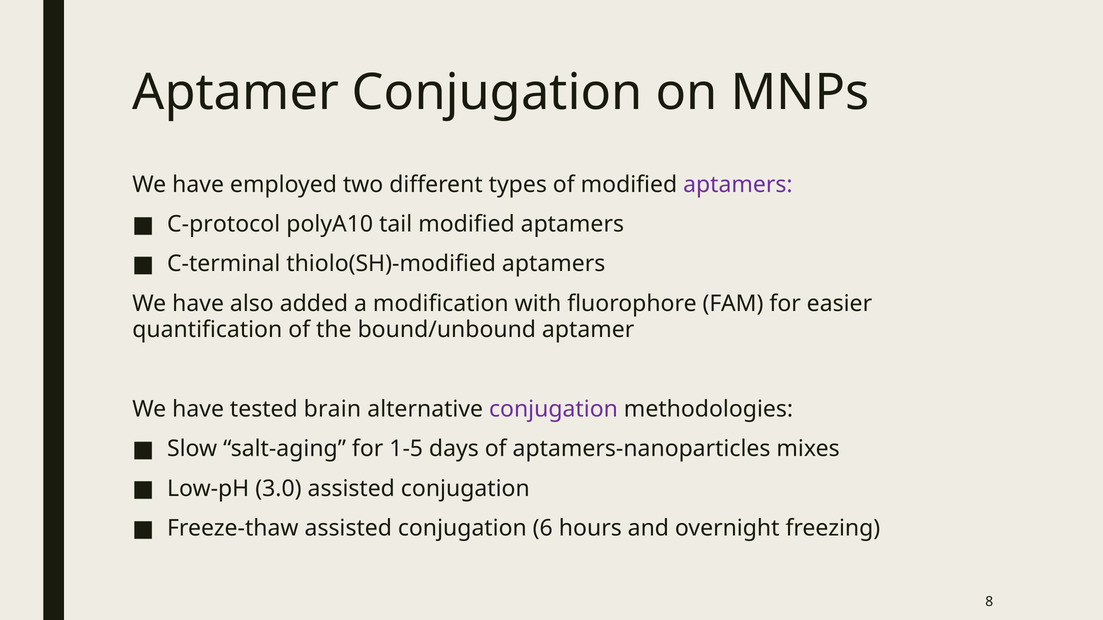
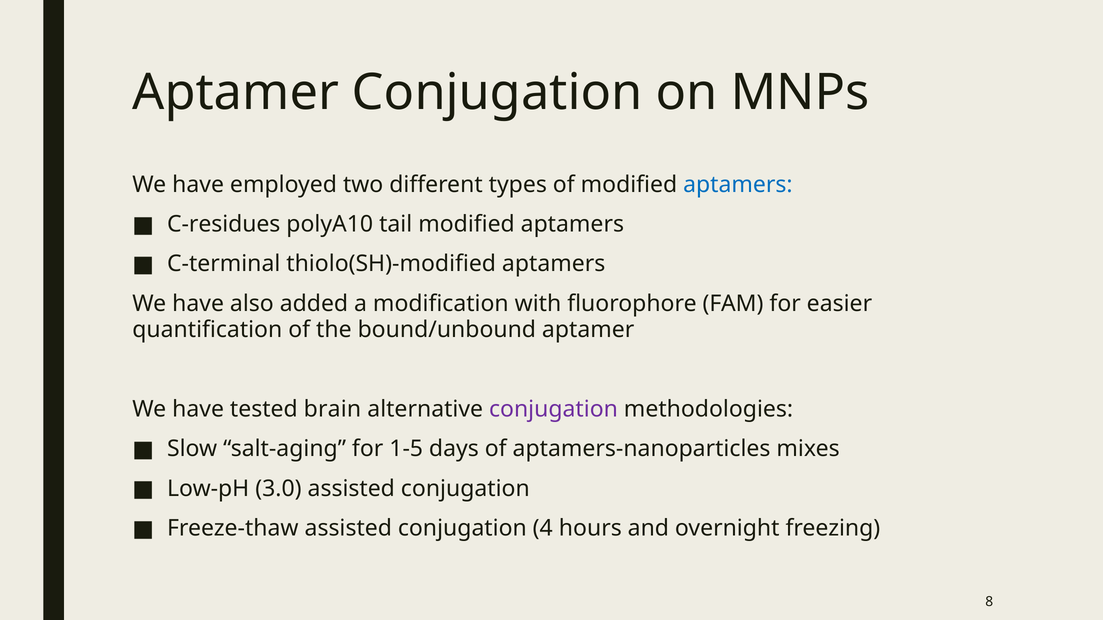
aptamers at (738, 185) colour: purple -> blue
C-protocol: C-protocol -> C-residues
6: 6 -> 4
